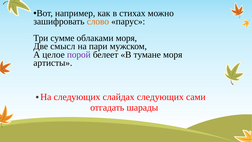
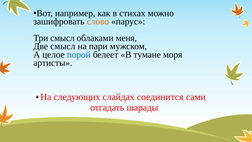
Три сумме: сумме -> смысл
облаками моря: моря -> меня
порой colour: purple -> blue
слайдах следующих: следующих -> соединится
